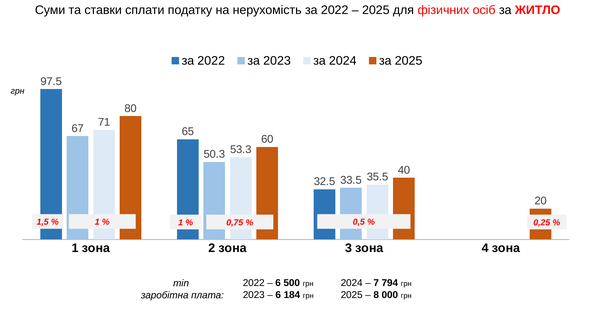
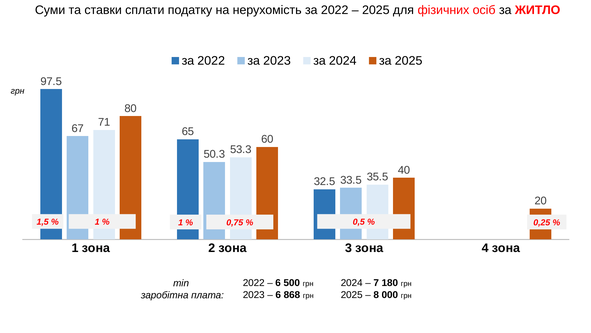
794: 794 -> 180
184: 184 -> 868
